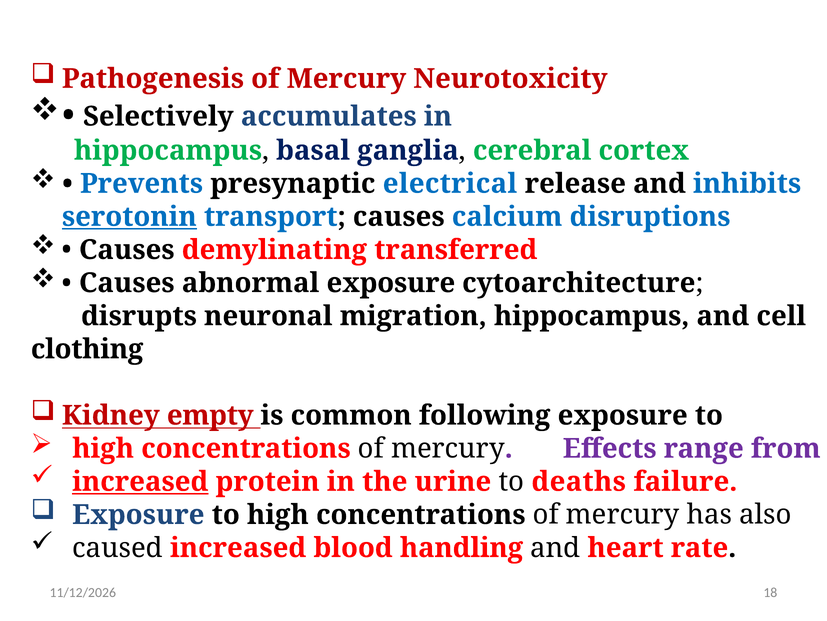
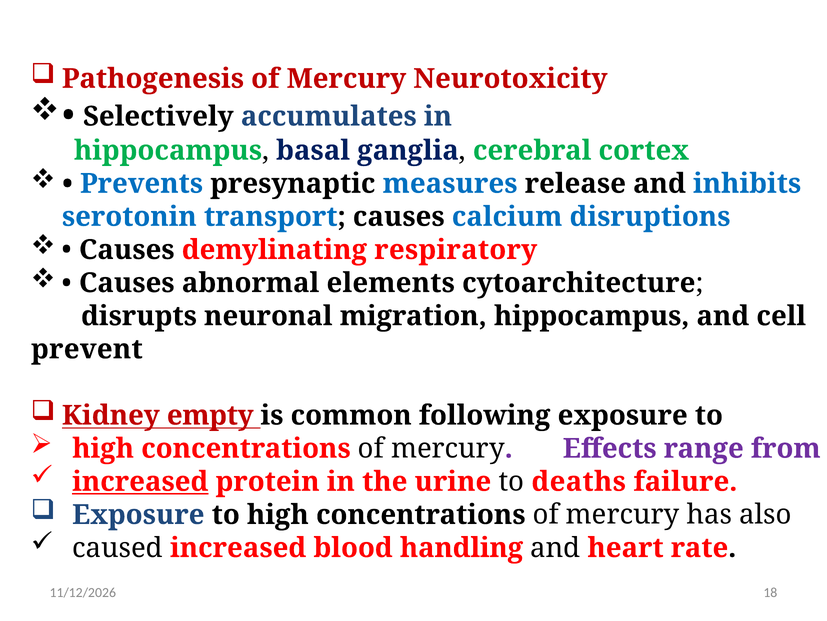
electrical: electrical -> measures
serotonin underline: present -> none
transferred: transferred -> respiratory
abnormal exposure: exposure -> elements
clothing: clothing -> prevent
